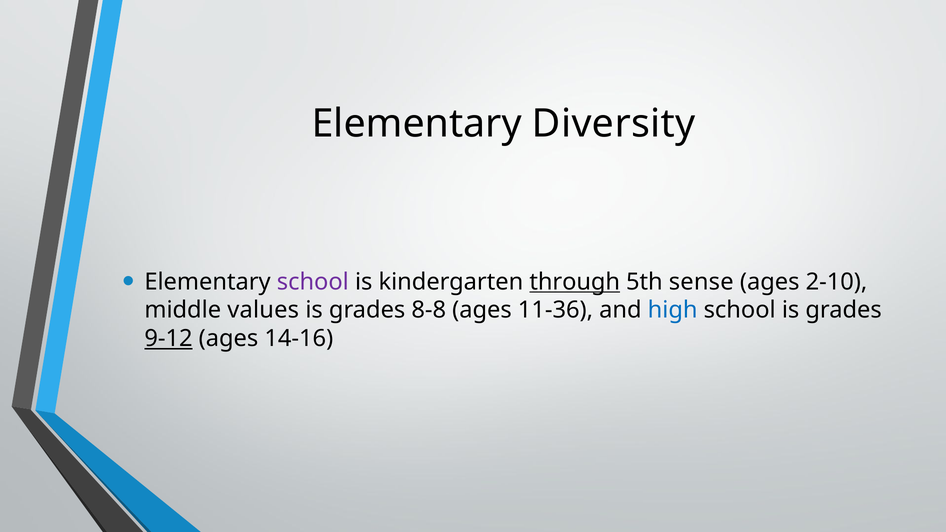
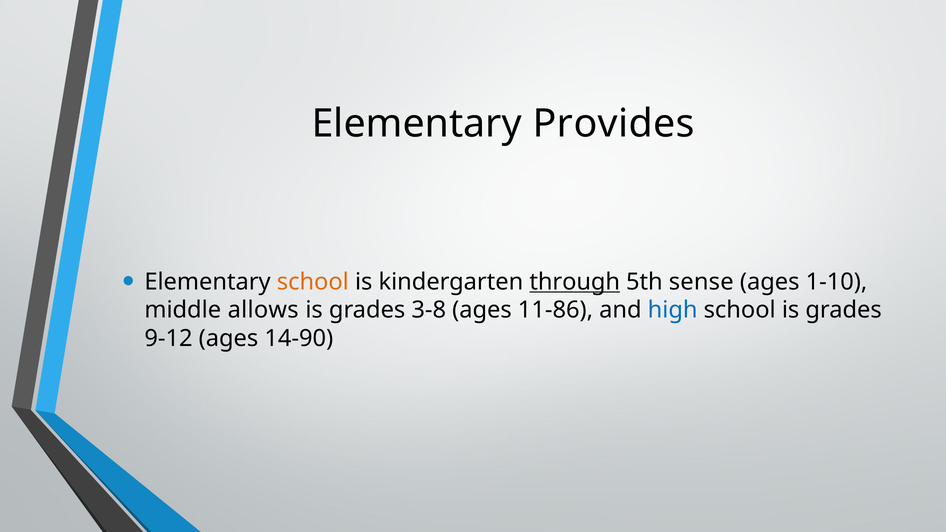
Diversity: Diversity -> Provides
school at (313, 282) colour: purple -> orange
2-10: 2-10 -> 1-10
values: values -> allows
8-8: 8-8 -> 3-8
11-36: 11-36 -> 11-86
9-12 underline: present -> none
14-16: 14-16 -> 14-90
